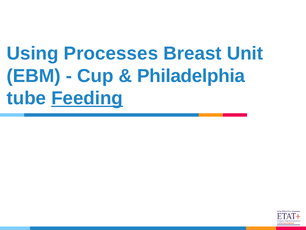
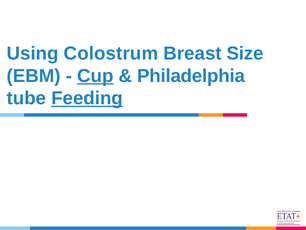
Processes: Processes -> Colostrum
Unit: Unit -> Size
Cup underline: none -> present
